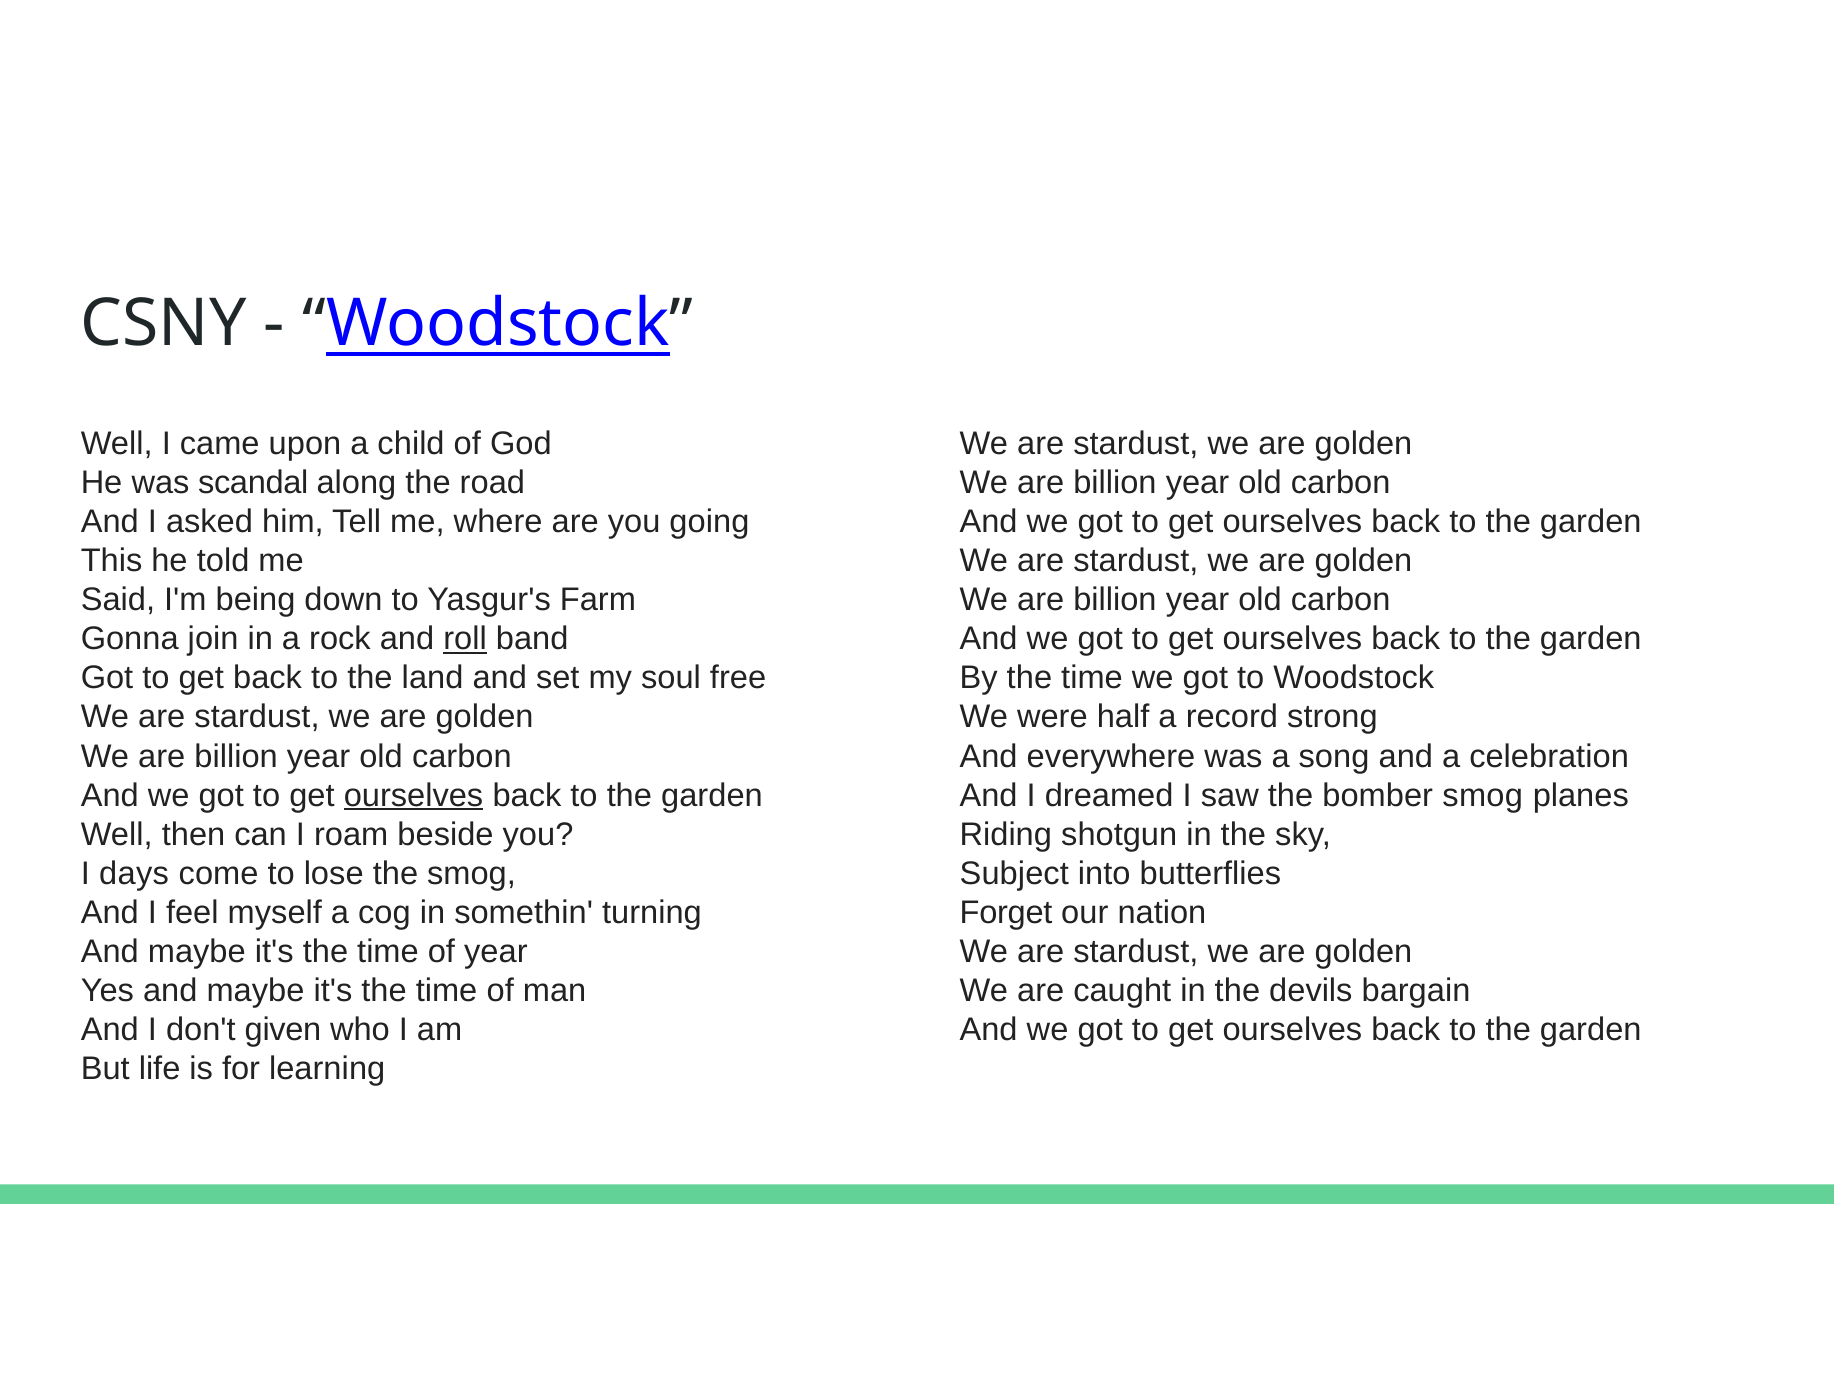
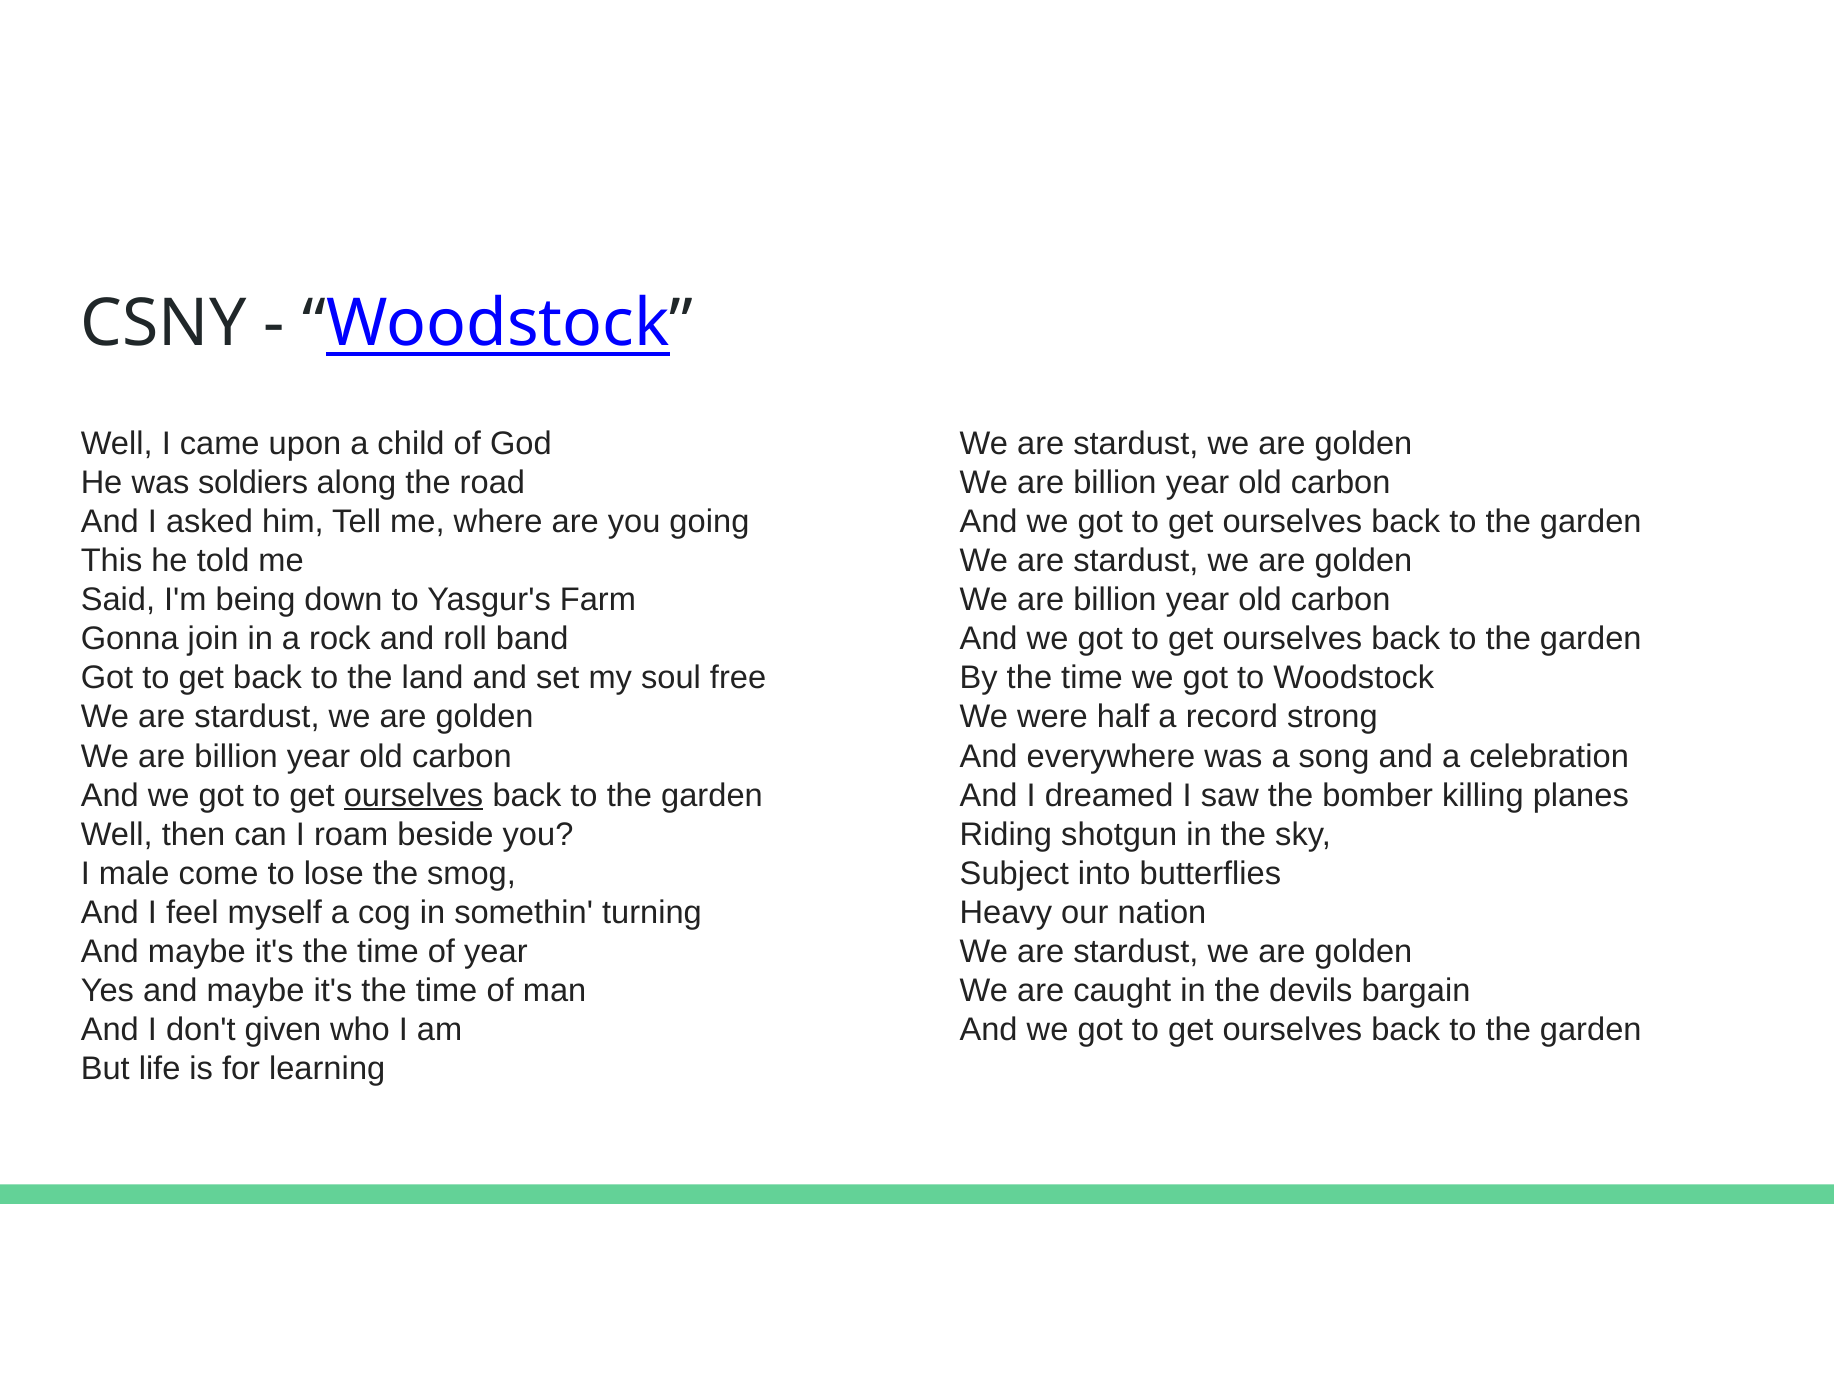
scandal: scandal -> soldiers
roll underline: present -> none
bomber smog: smog -> killing
days: days -> male
Forget: Forget -> Heavy
